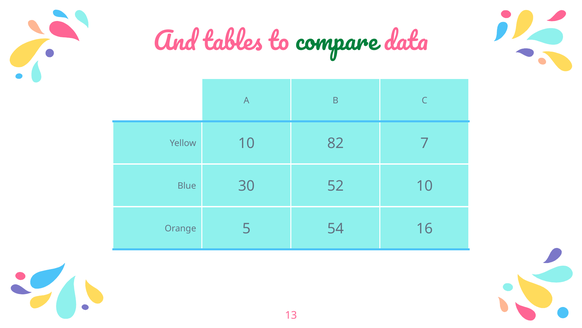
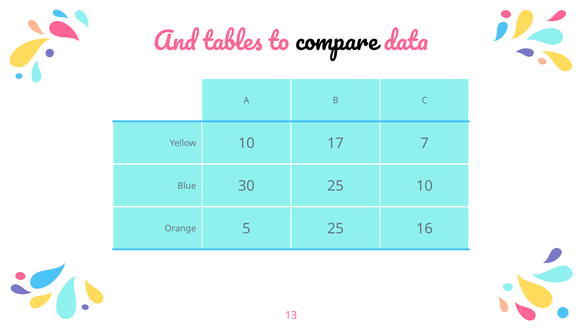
compare colour: green -> black
82: 82 -> 17
30 52: 52 -> 25
5 54: 54 -> 25
